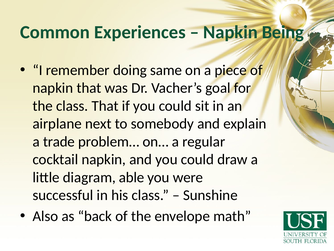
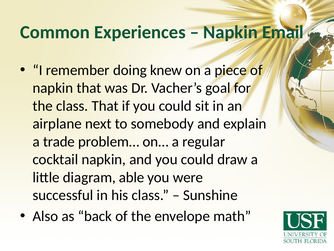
Being: Being -> Email
same: same -> knew
